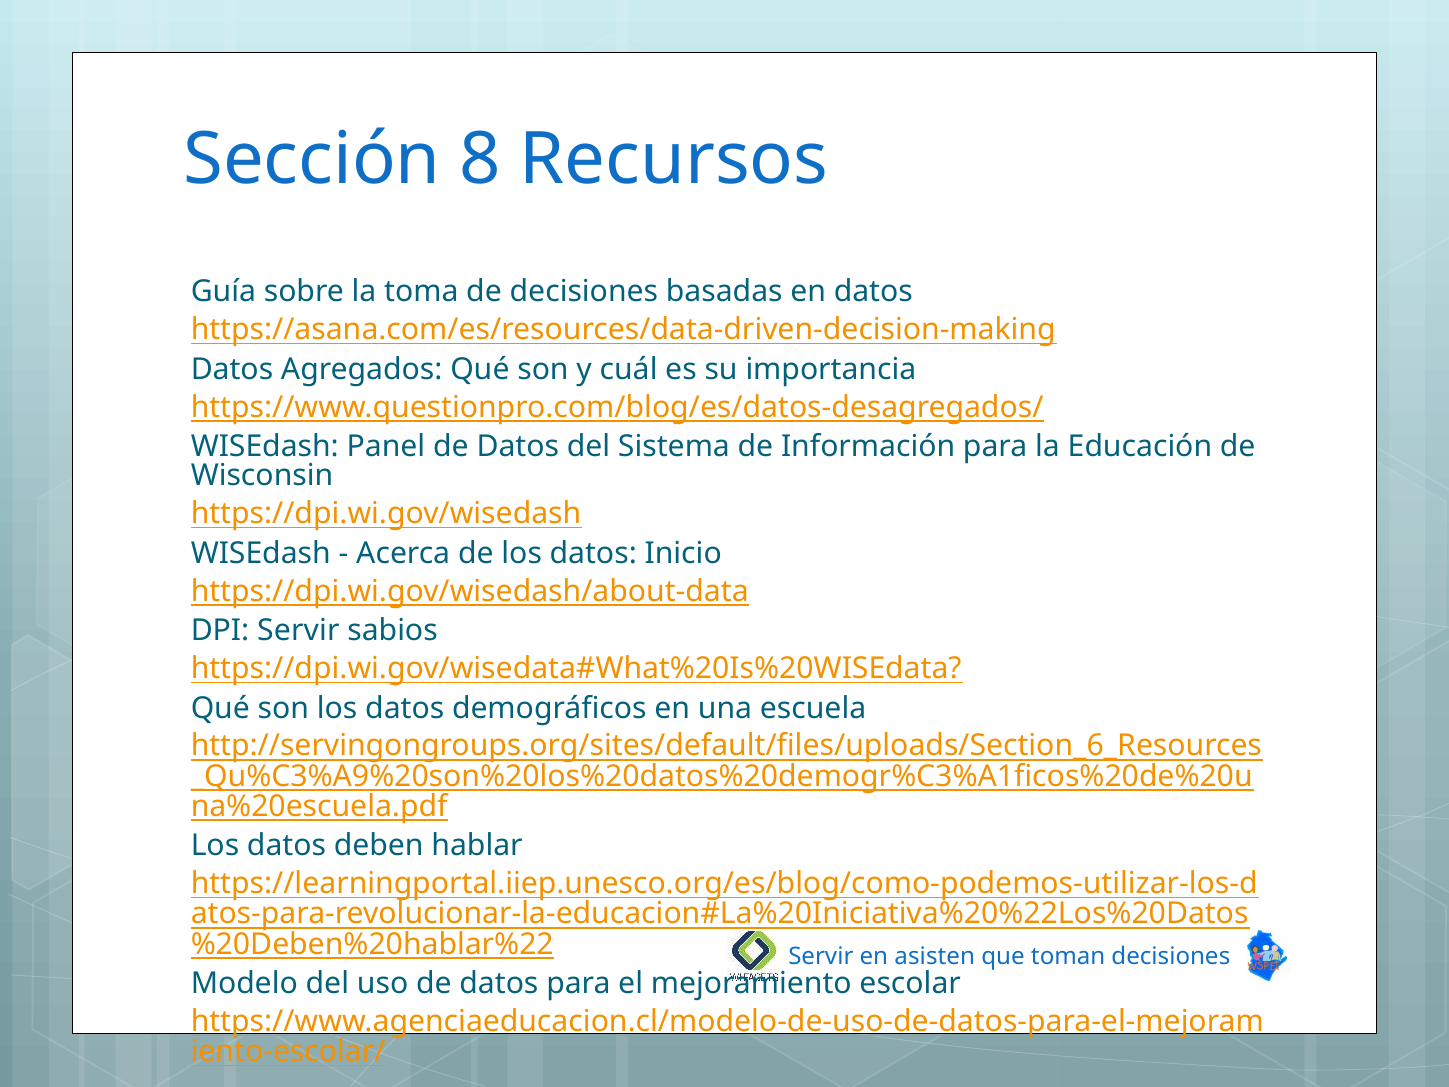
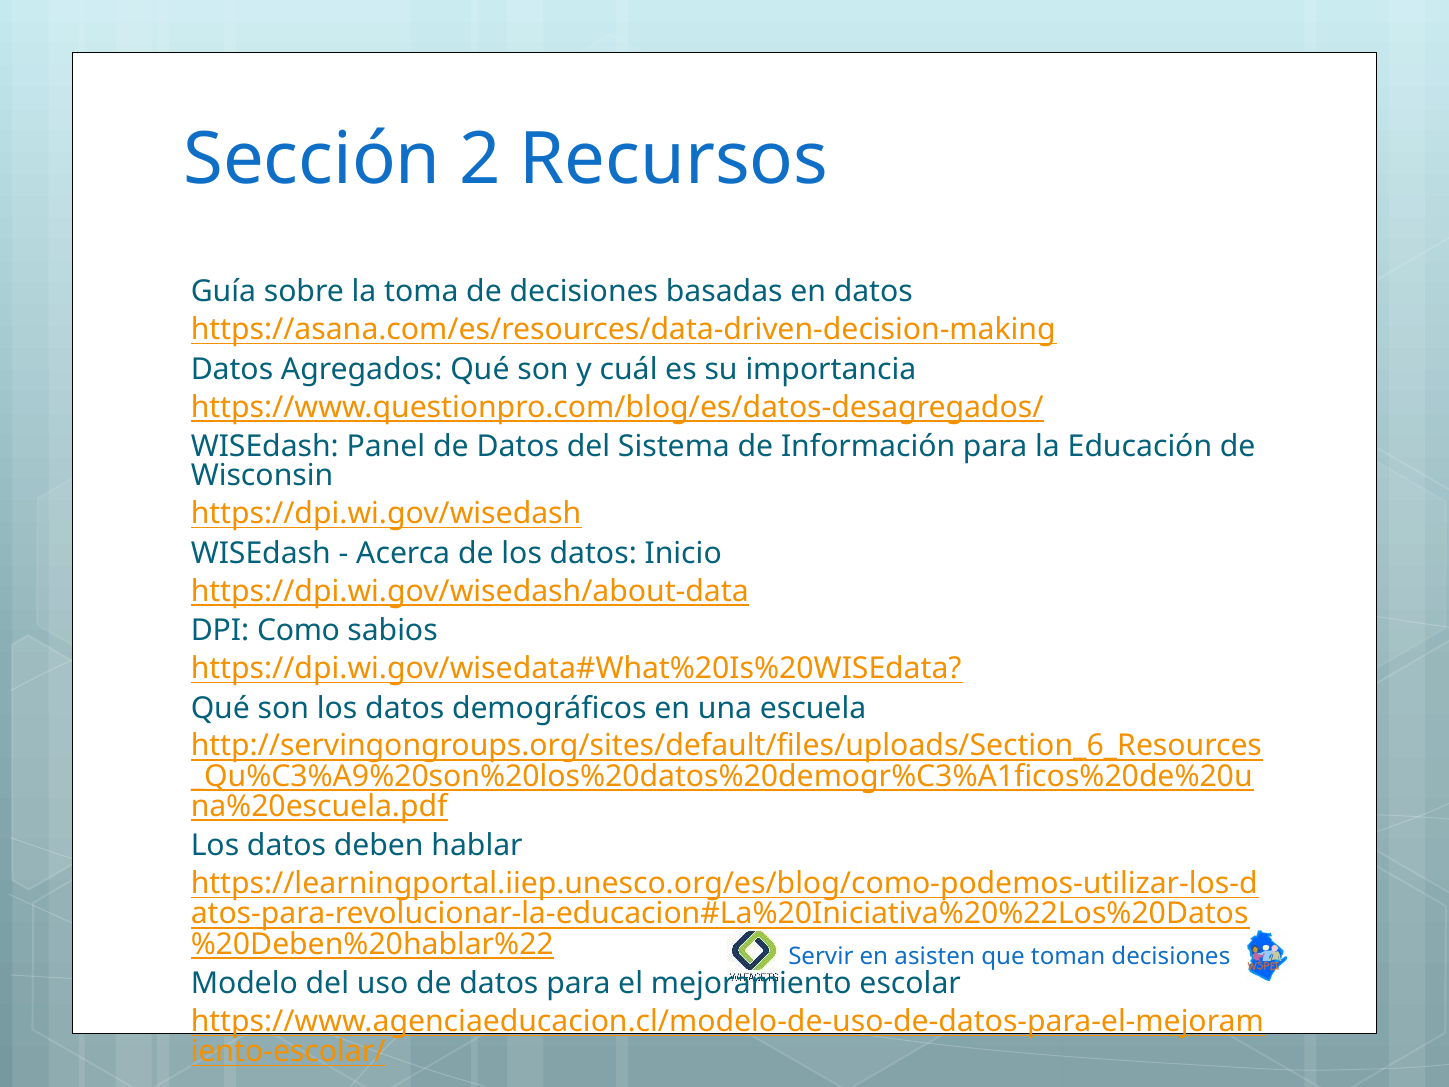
8: 8 -> 2
DPI Servir: Servir -> Como
